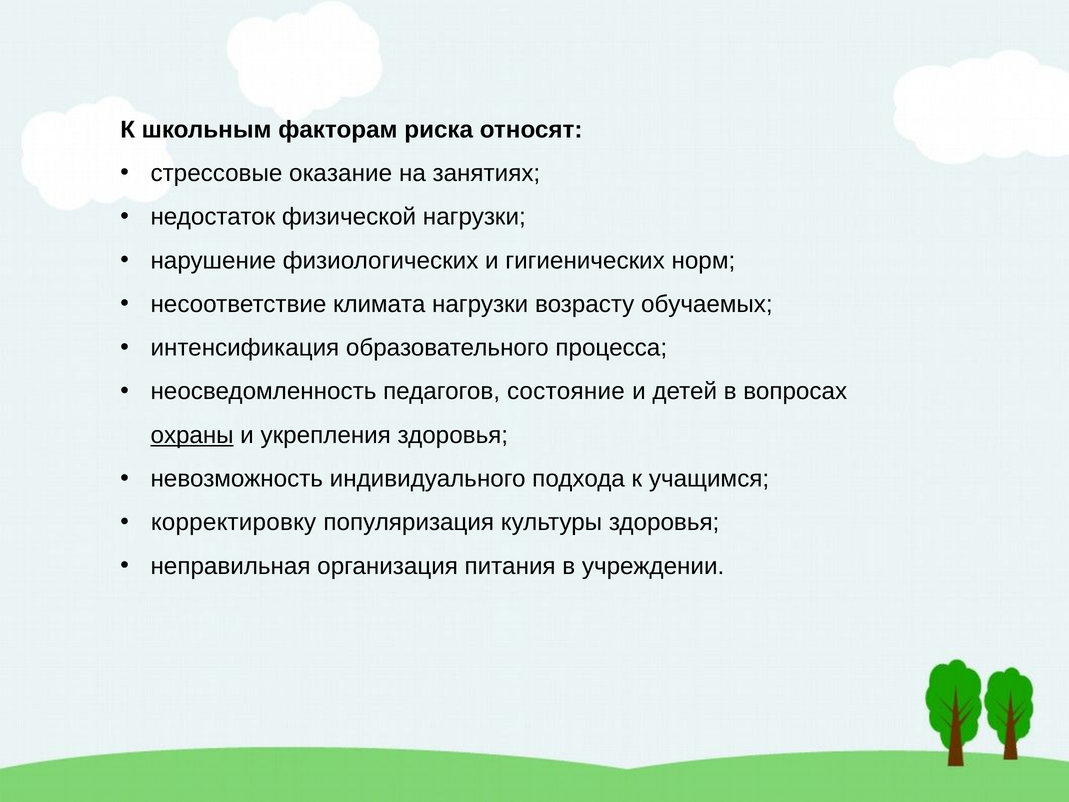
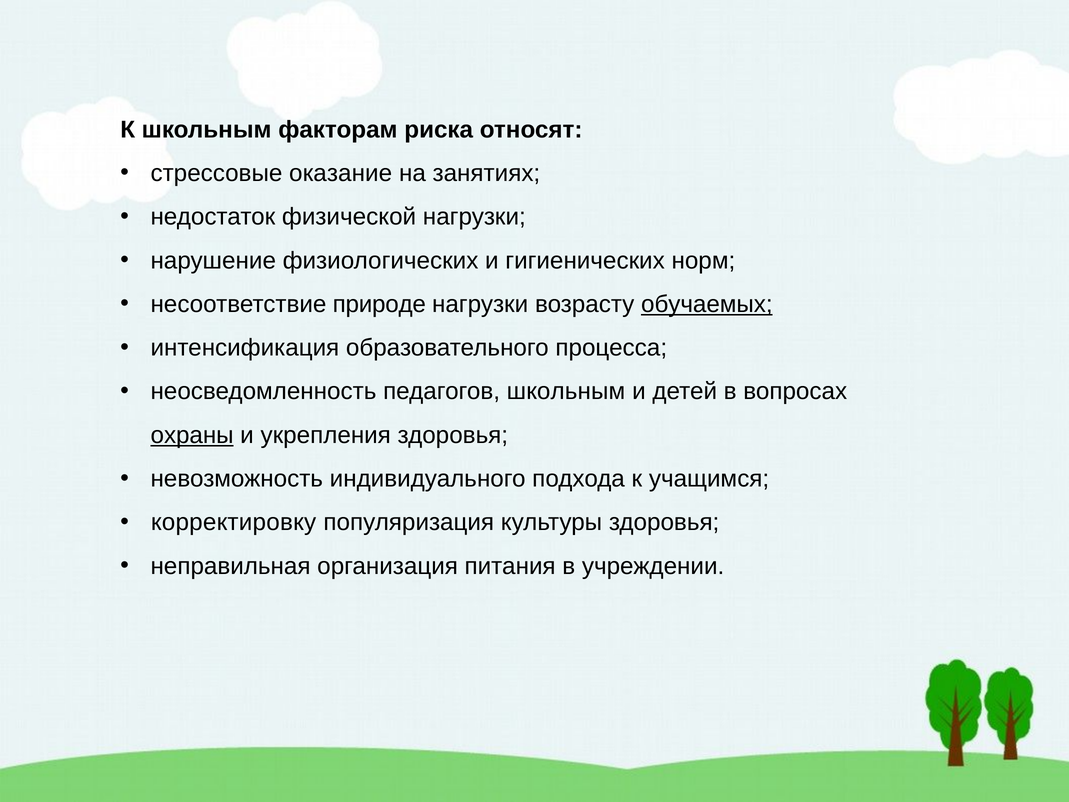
климата: климата -> природе
обучаемых underline: none -> present
педагогов состояние: состояние -> школьным
